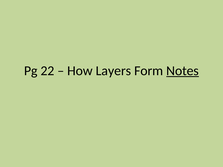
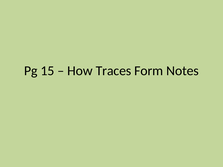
22: 22 -> 15
Layers: Layers -> Traces
Notes underline: present -> none
